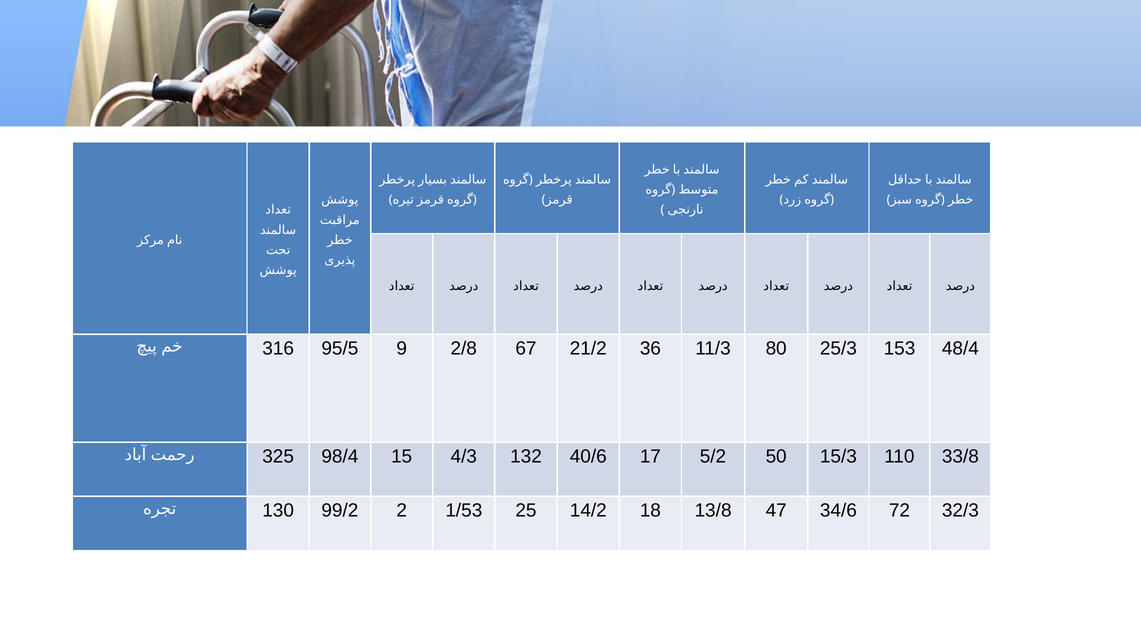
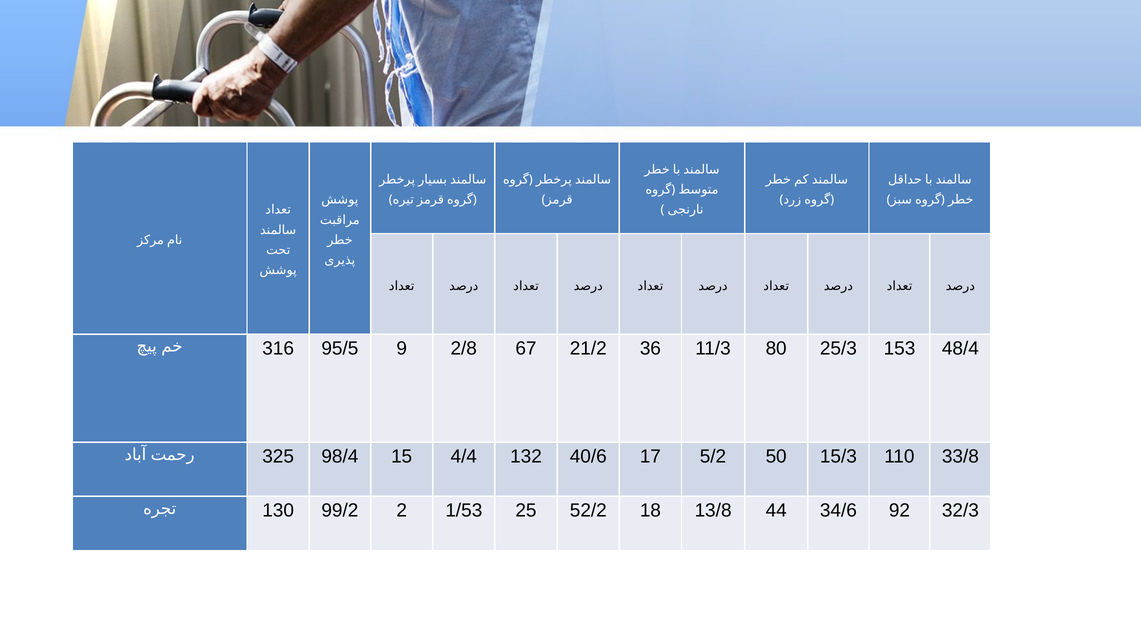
4/3: 4/3 -> 4/4
14/2: 14/2 -> 52/2
47: 47 -> 44
72: 72 -> 92
